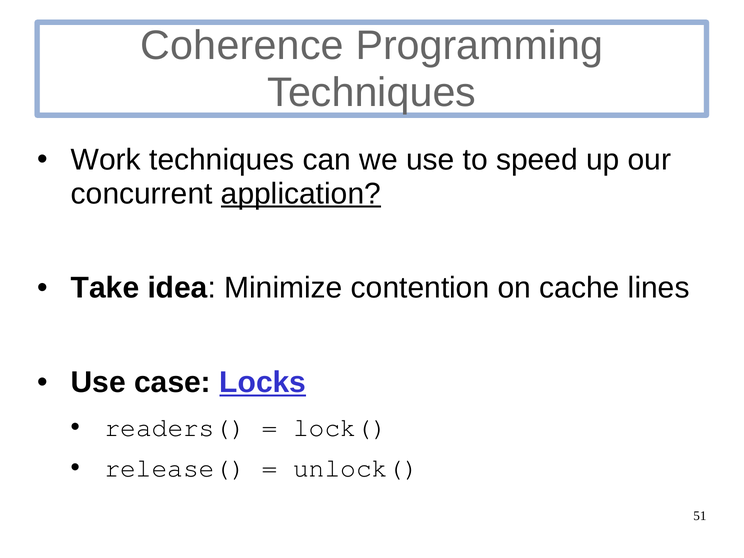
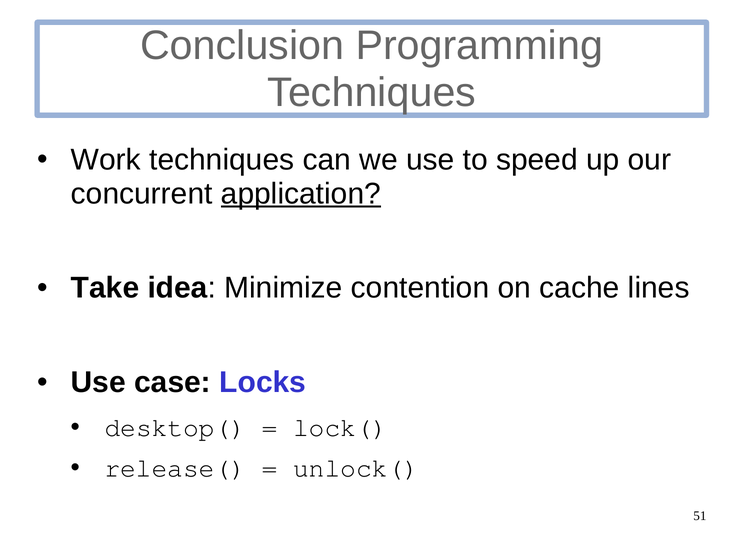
Coherence: Coherence -> Conclusion
Locks underline: present -> none
readers(: readers( -> desktop(
